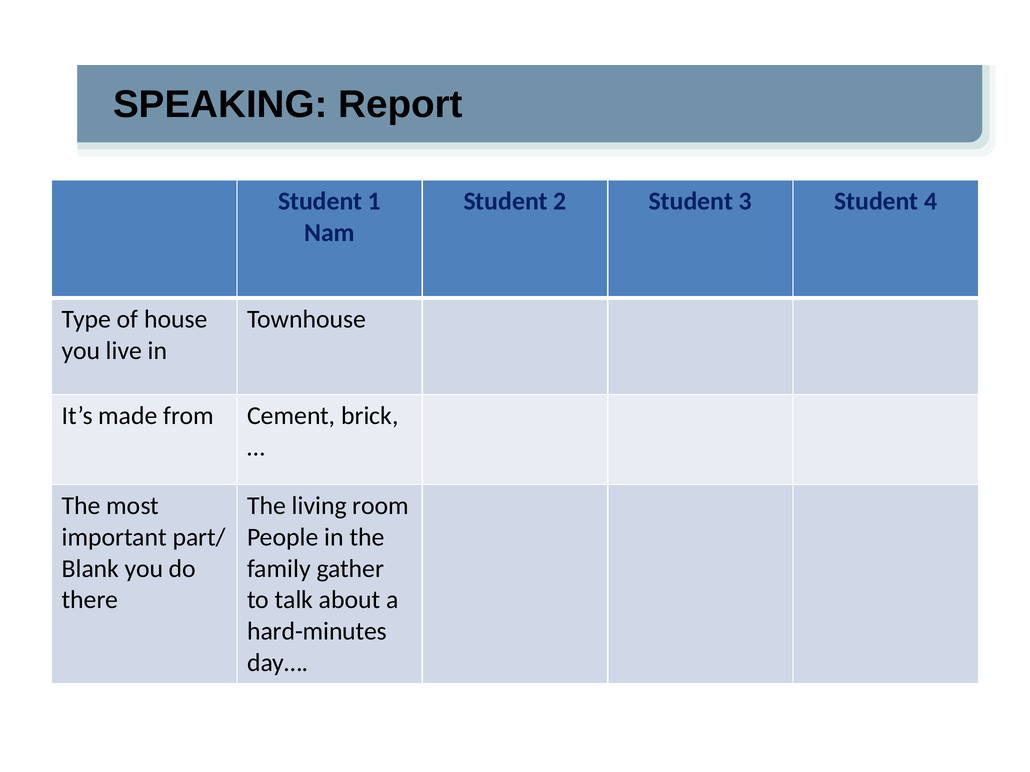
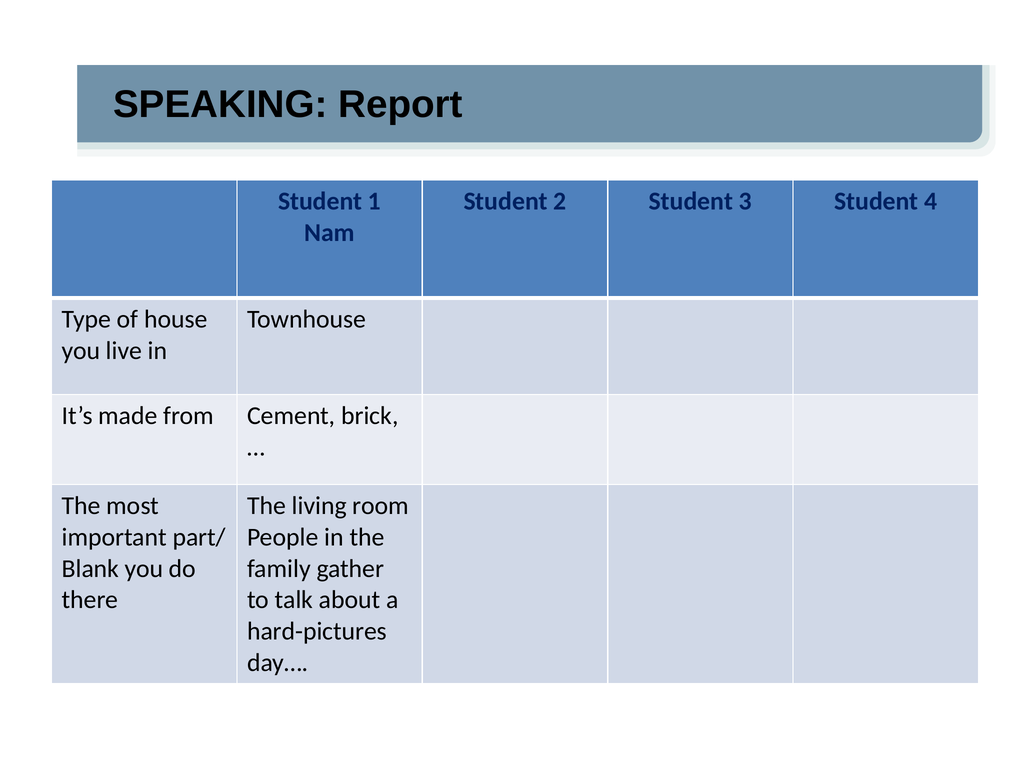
hard-minutes: hard-minutes -> hard-pictures
